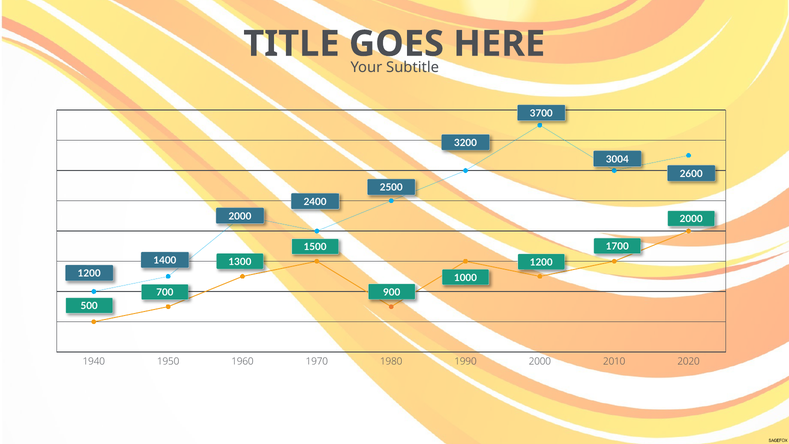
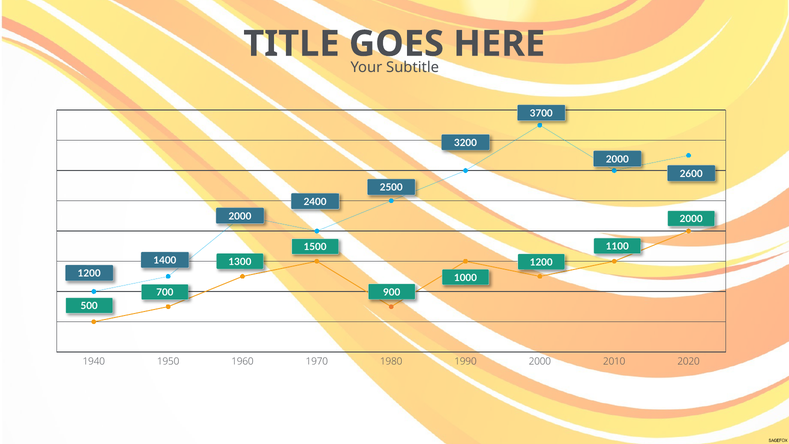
3004 at (617, 159): 3004 -> 2000
1700: 1700 -> 1100
